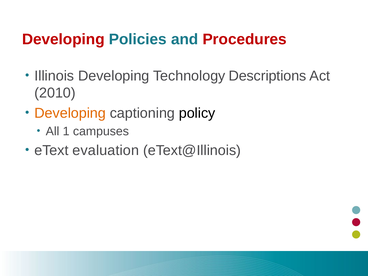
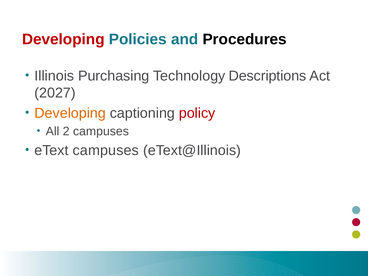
Procedures colour: red -> black
Illinois Developing: Developing -> Purchasing
2010: 2010 -> 2027
policy colour: black -> red
1: 1 -> 2
eText evaluation: evaluation -> campuses
